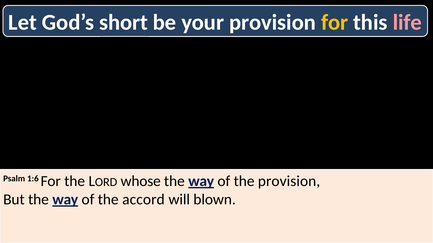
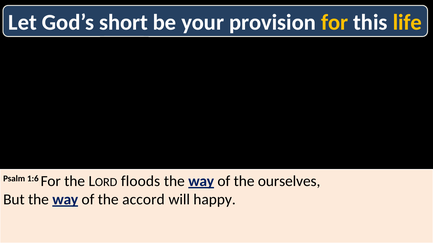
life colour: pink -> yellow
whose: whose -> floods
the provision: provision -> ourselves
blown: blown -> happy
